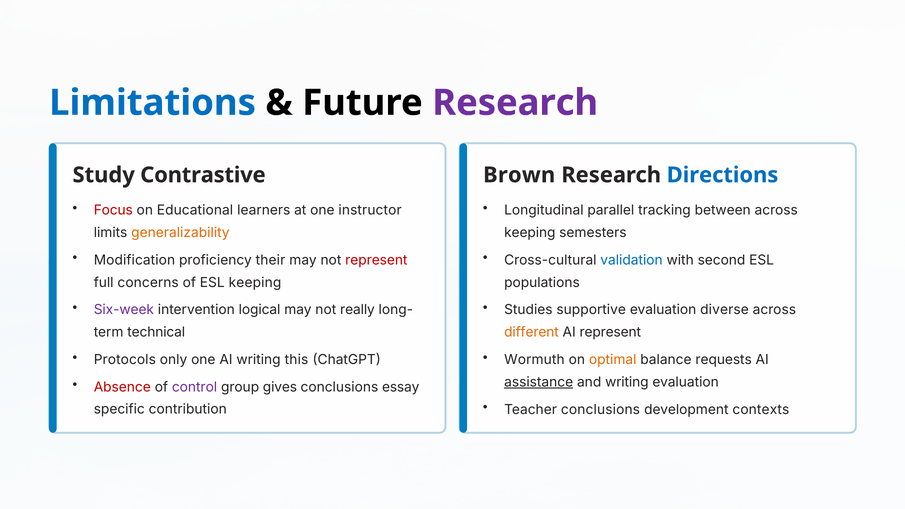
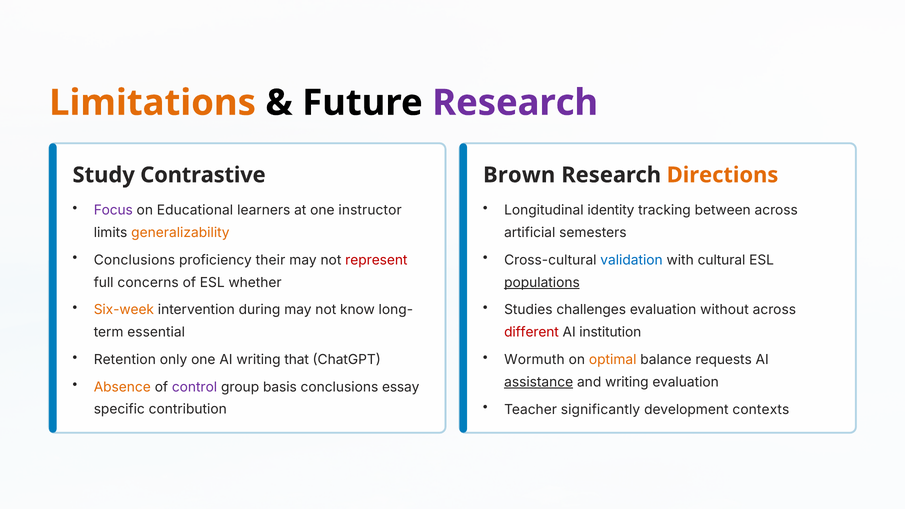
Limitations colour: blue -> orange
Directions colour: blue -> orange
Focus colour: red -> purple
parallel: parallel -> identity
keeping at (530, 233): keeping -> artificial
Modification at (134, 260): Modification -> Conclusions
second: second -> cultural
ESL keeping: keeping -> whether
populations underline: none -> present
Six-week colour: purple -> orange
logical: logical -> during
really: really -> know
supportive: supportive -> challenges
diverse: diverse -> without
technical: technical -> essential
different colour: orange -> red
AI represent: represent -> institution
Protocols: Protocols -> Retention
this: this -> that
Absence colour: red -> orange
gives: gives -> basis
Teacher conclusions: conclusions -> significantly
